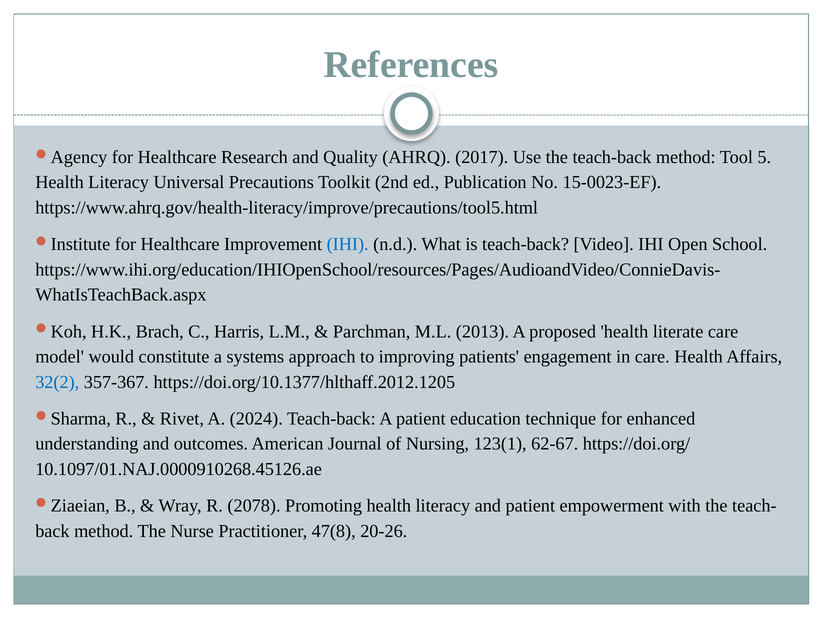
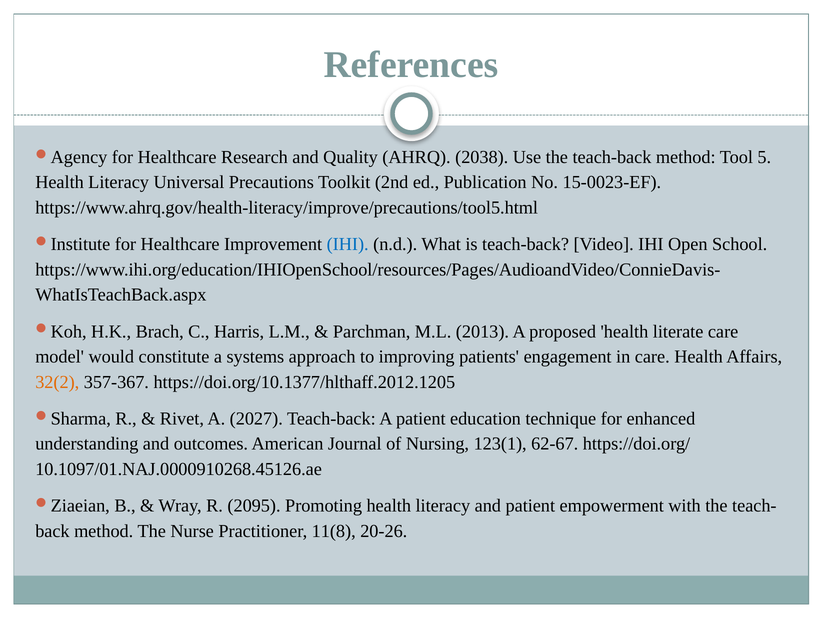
2017: 2017 -> 2038
32(2 colour: blue -> orange
2024: 2024 -> 2027
2078: 2078 -> 2095
47(8: 47(8 -> 11(8
